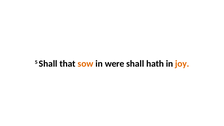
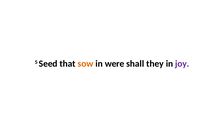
5 Shall: Shall -> Seed
hath: hath -> they
joy colour: orange -> purple
